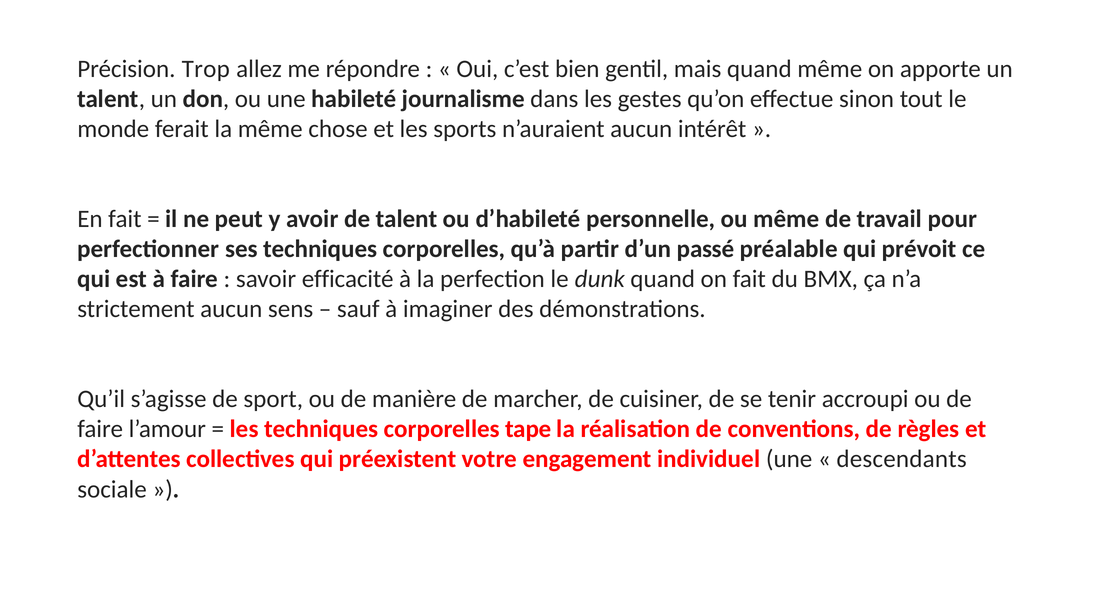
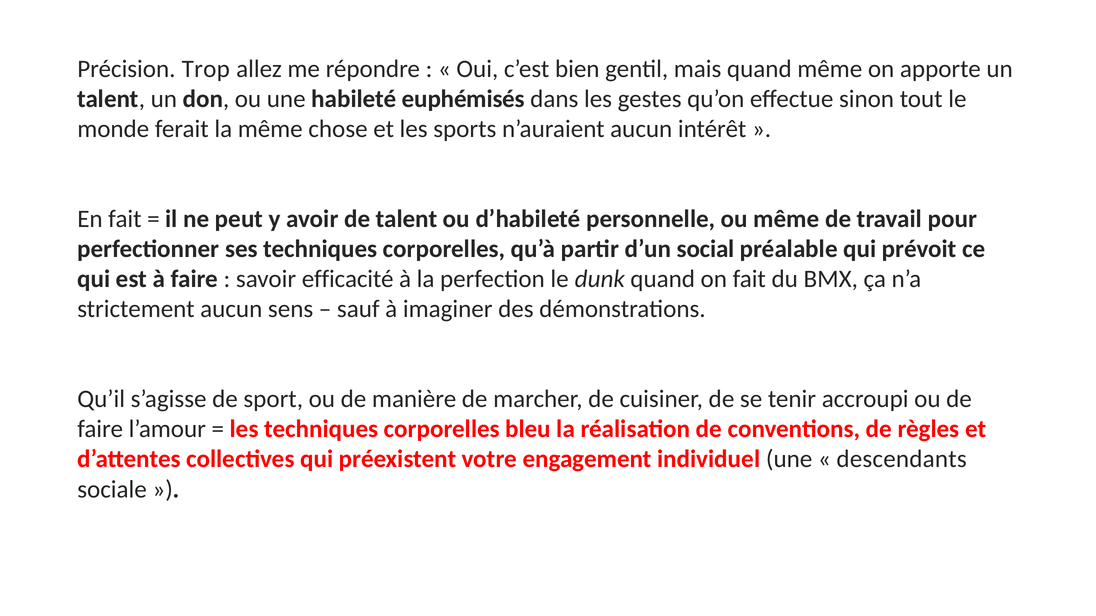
journalisme: journalisme -> euphémisés
passé: passé -> social
tape: tape -> bleu
